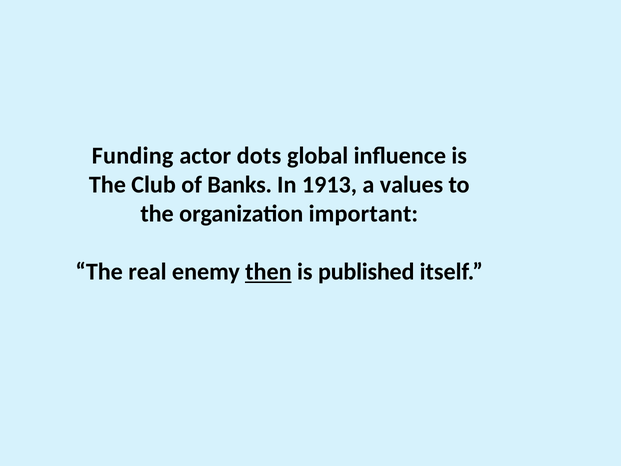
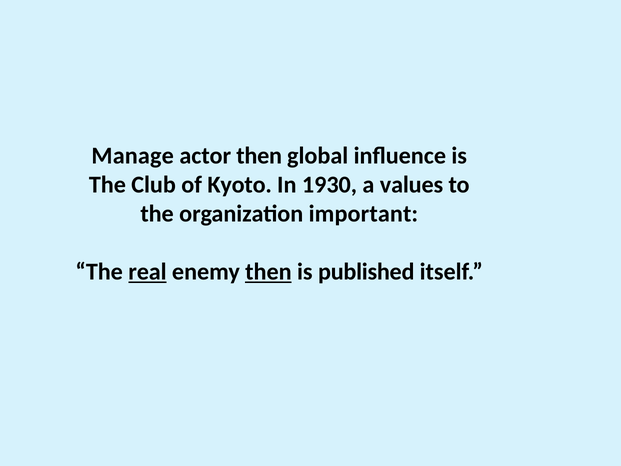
Funding: Funding -> Manage
actor dots: dots -> then
Banks: Banks -> Kyoto
1913: 1913 -> 1930
real underline: none -> present
